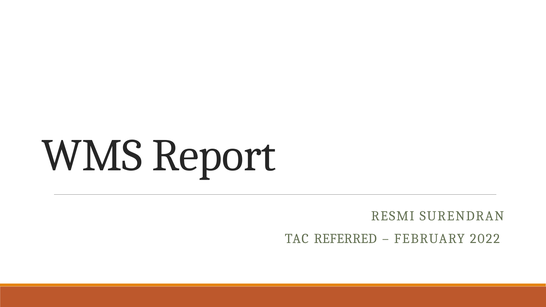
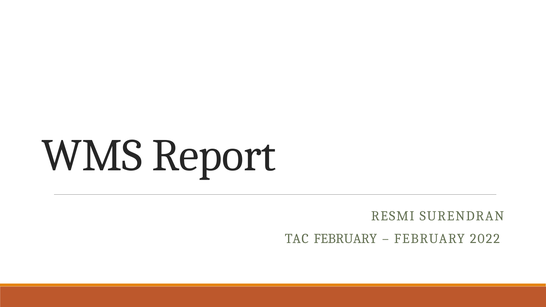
TAC REFERRED: REFERRED -> FEBRUARY
